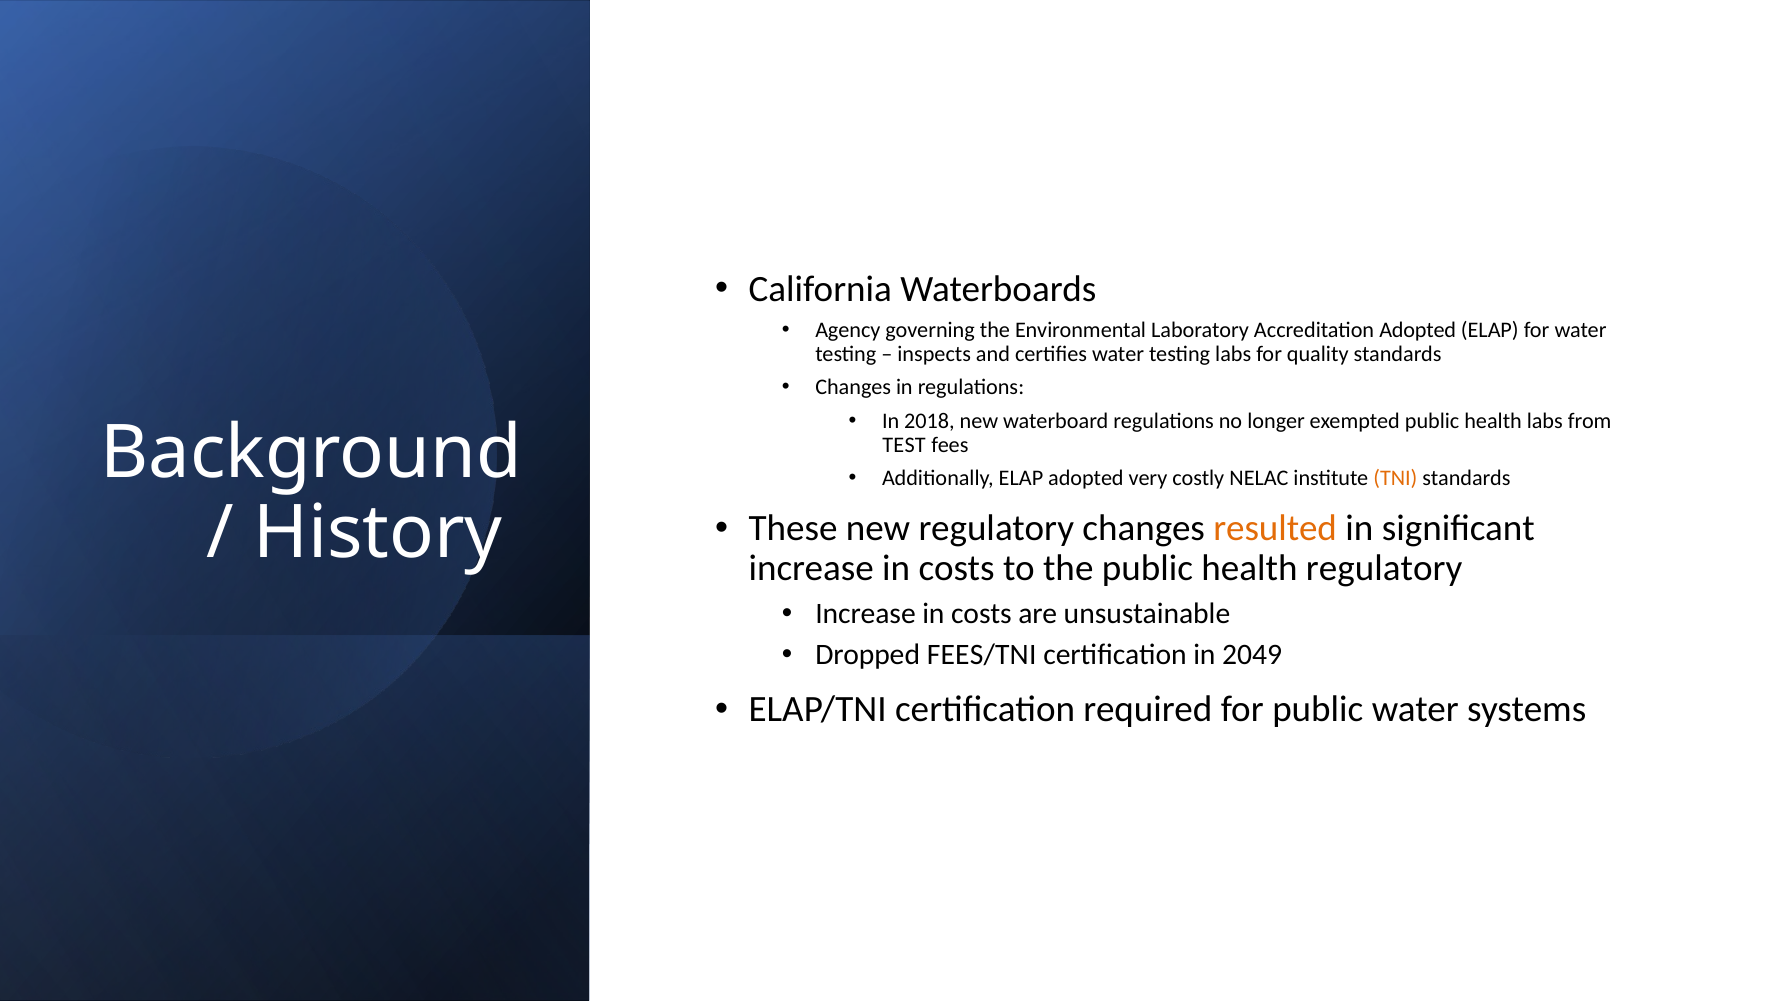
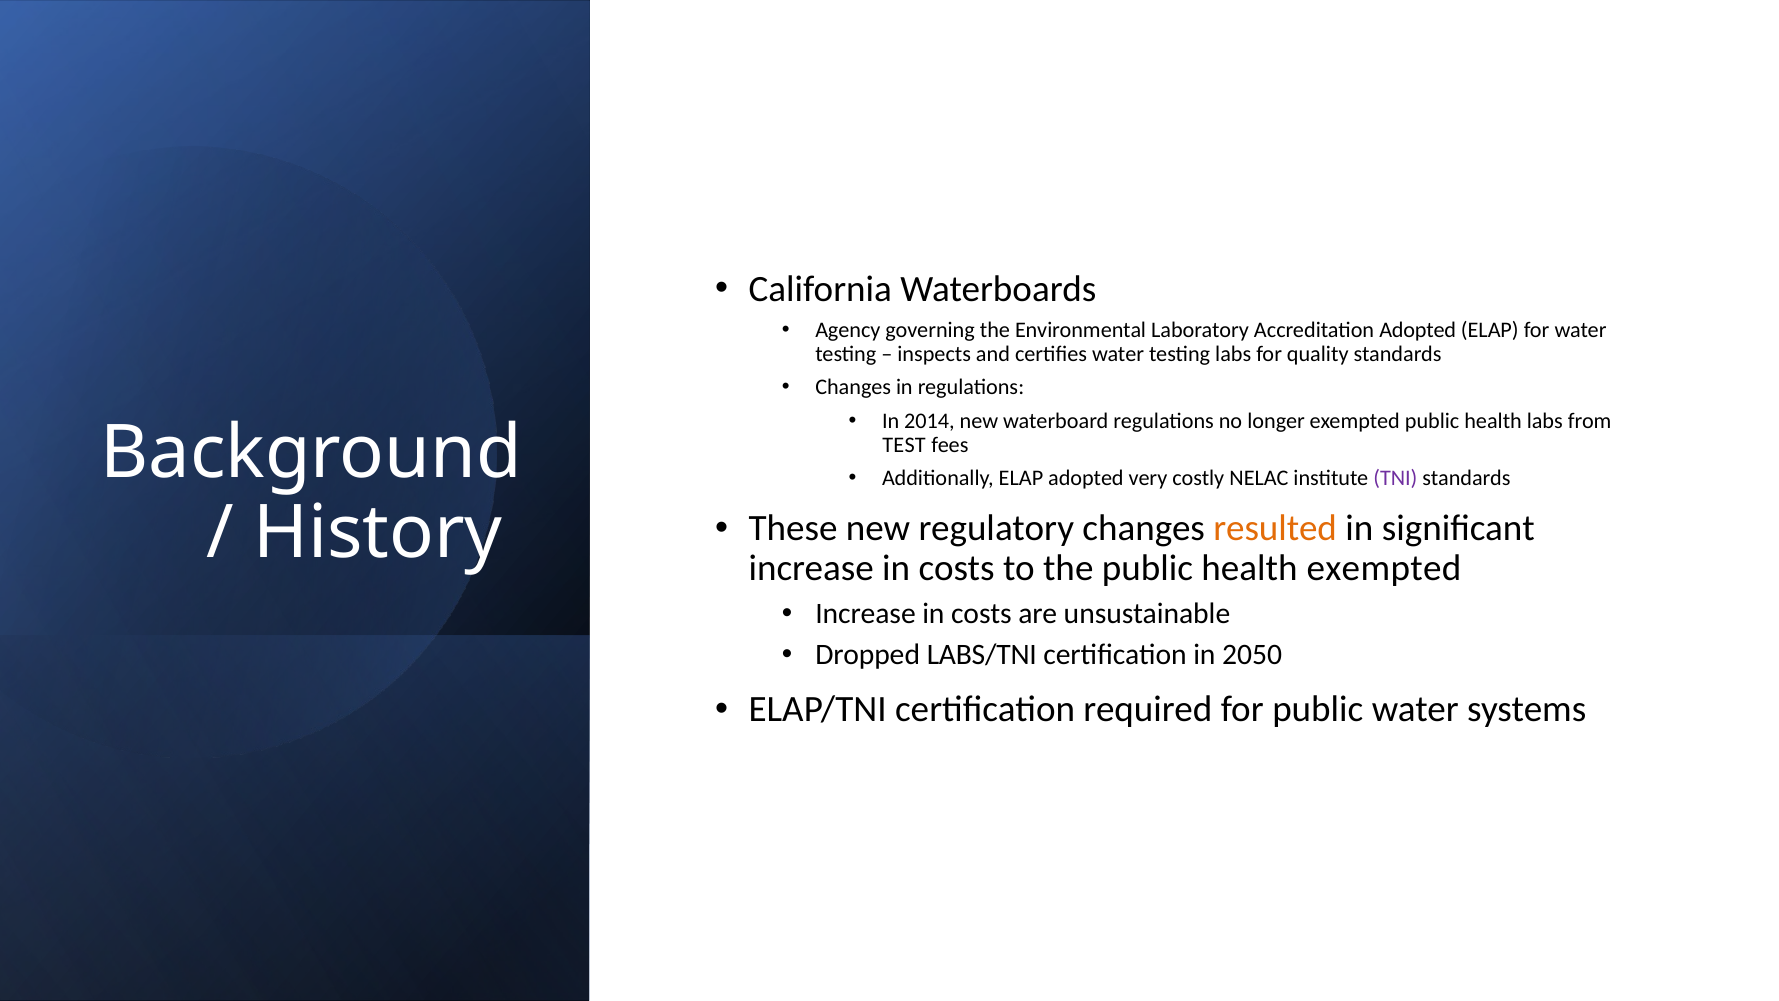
2018: 2018 -> 2014
TNI colour: orange -> purple
health regulatory: regulatory -> exempted
FEES/TNI: FEES/TNI -> LABS/TNI
2049: 2049 -> 2050
